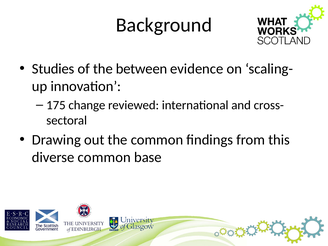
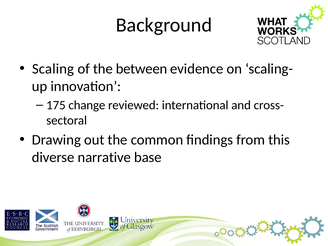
Studies: Studies -> Scaling
diverse common: common -> narrative
